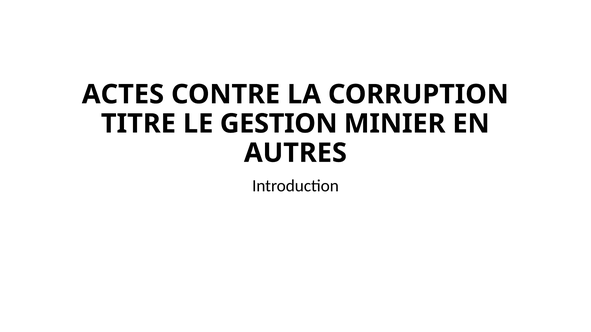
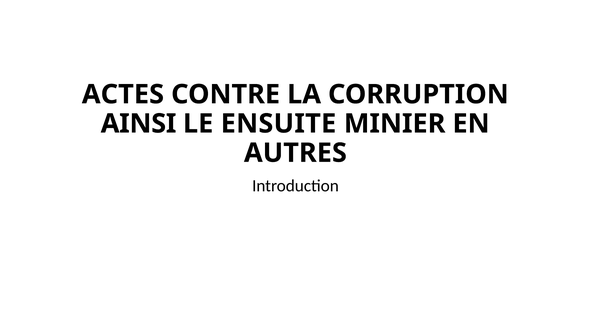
TITRE: TITRE -> AINSI
GESTION: GESTION -> ENSUITE
